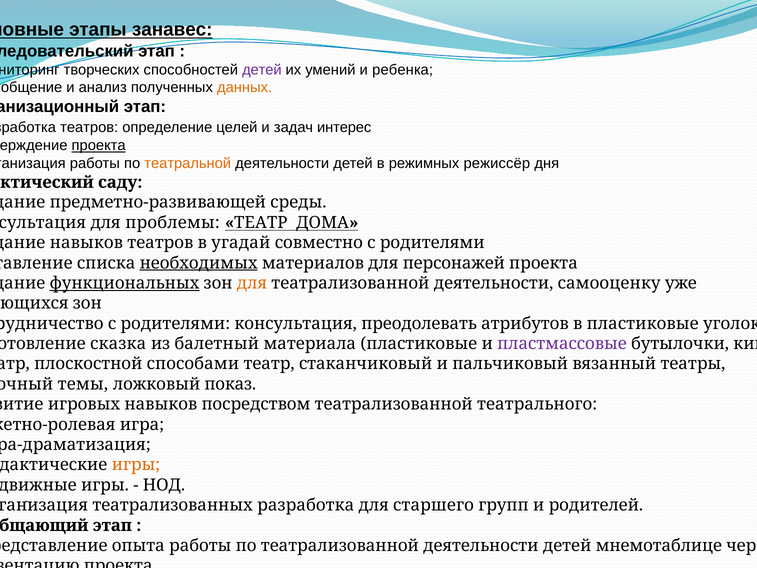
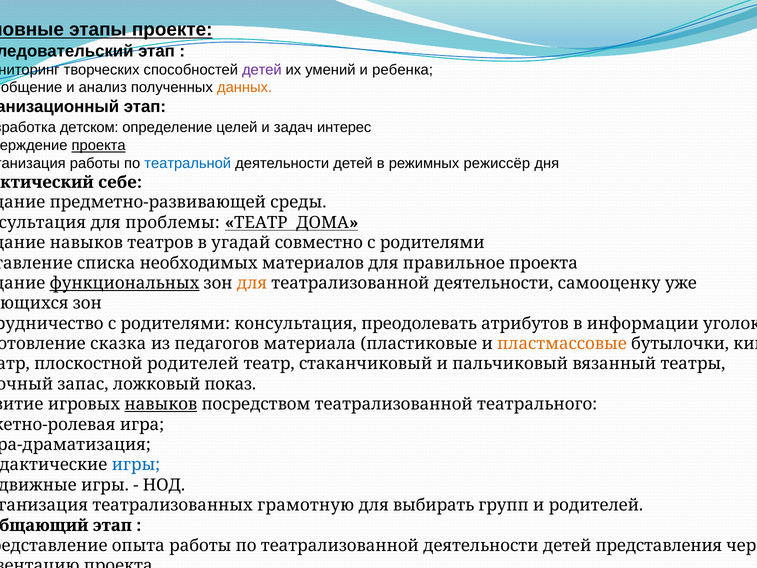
занавес: занавес -> проекте
театров at (89, 127): театров -> детском
театральной colour: orange -> blue
саду: саду -> себе
необходимых underline: present -> none
персонажей: персонажей -> правильное
в пластиковые: пластиковые -> информации
балетный: балетный -> педагогов
пластмассовые colour: purple -> orange
плоскостной способами: способами -> родителей
темы: темы -> запас
навыков at (161, 404) underline: none -> present
игры at (136, 465) colour: orange -> blue
разработка: разработка -> грамотную
старшего: старшего -> выбирать
мнемотаблице: мнемотаблице -> представления
